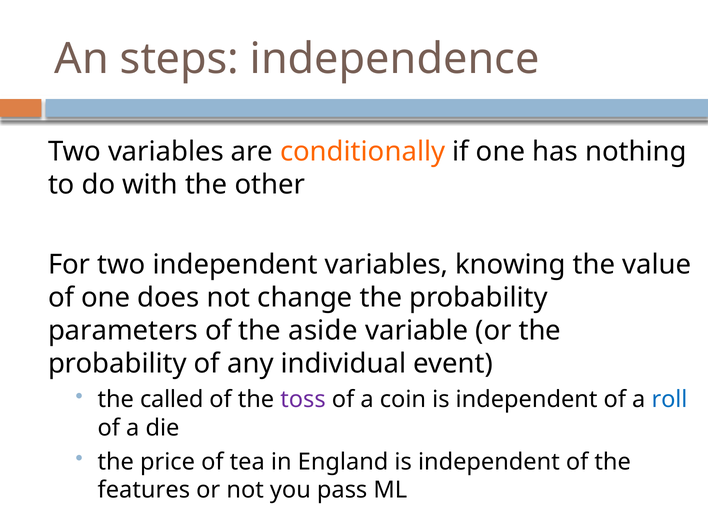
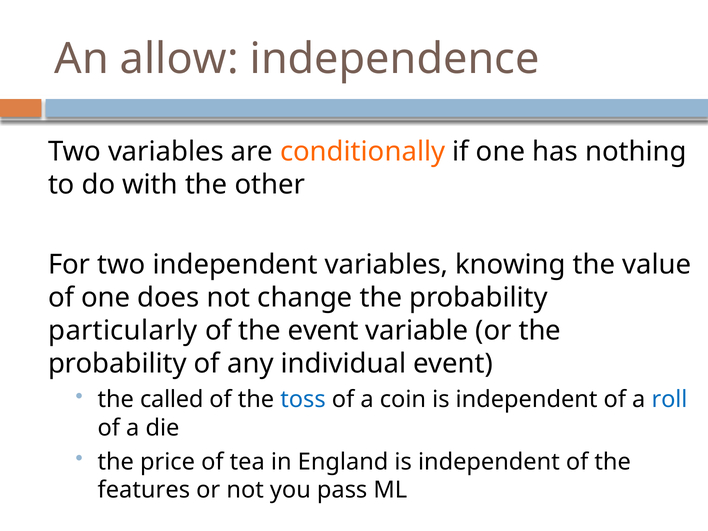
steps: steps -> allow
parameters: parameters -> particularly
the aside: aside -> event
toss colour: purple -> blue
